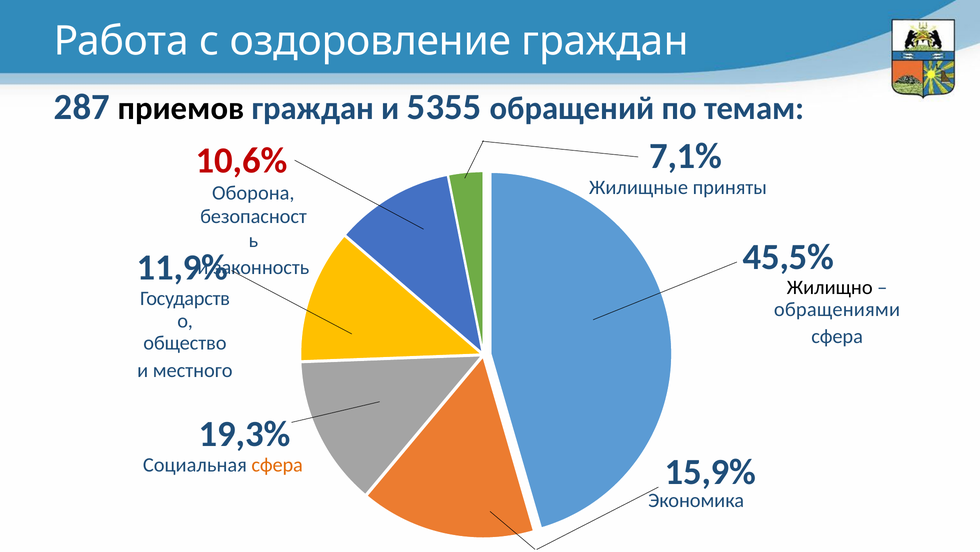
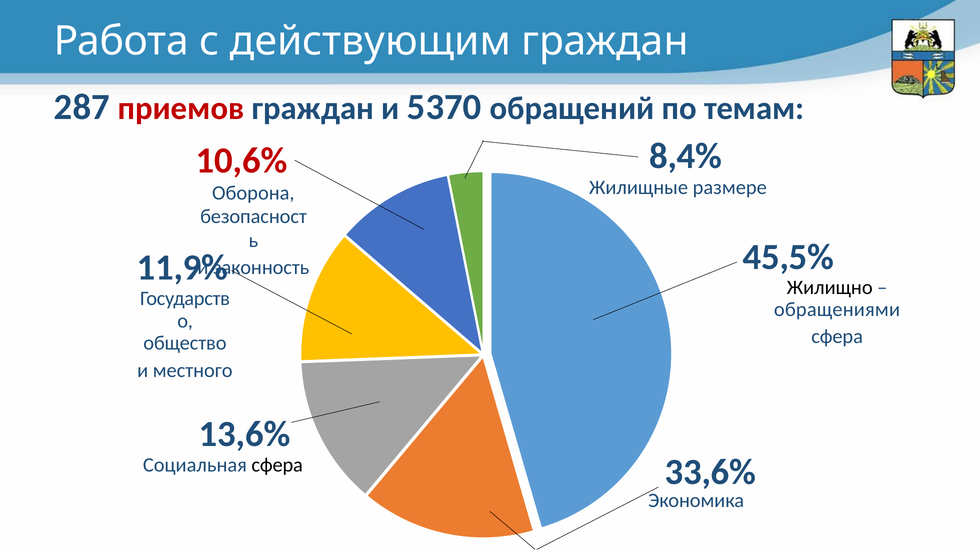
оздоровление: оздоровление -> действующим
приемов colour: black -> red
5355: 5355 -> 5370
7,1%: 7,1% -> 8,4%
приняты: приняты -> размере
19,3%: 19,3% -> 13,6%
сфера at (277, 465) colour: orange -> black
15,9%: 15,9% -> 33,6%
